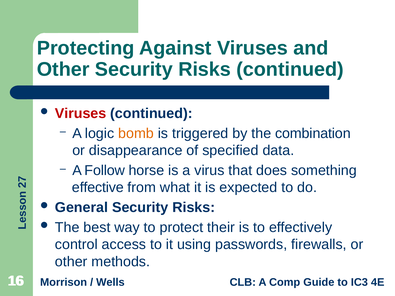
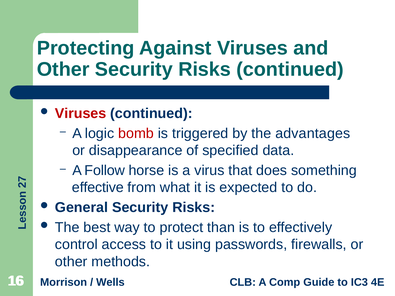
bomb colour: orange -> red
combination: combination -> advantages
their: their -> than
